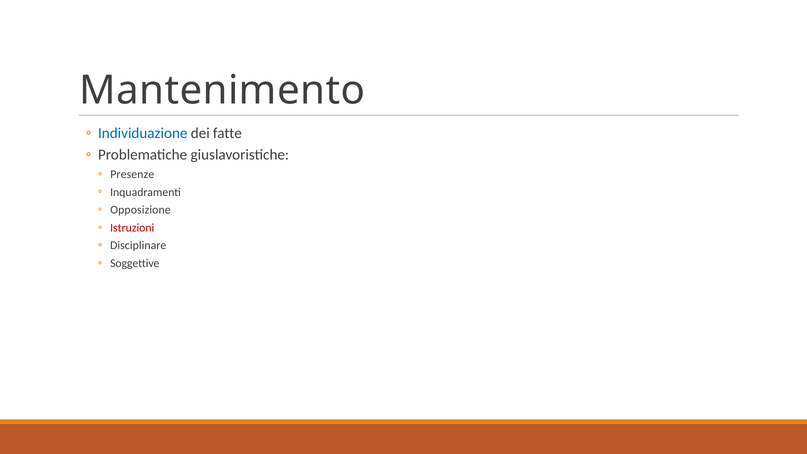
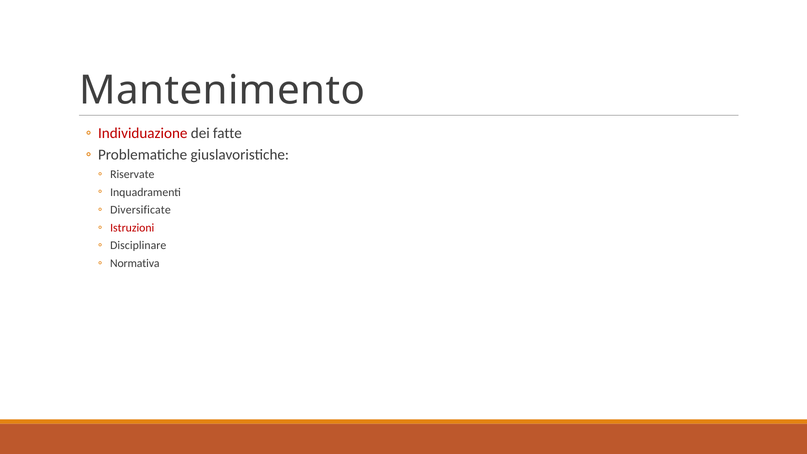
Individuazione colour: blue -> red
Presenze: Presenze -> Riservate
Opposizione: Opposizione -> Diversificate
Soggettive: Soggettive -> Normativa
